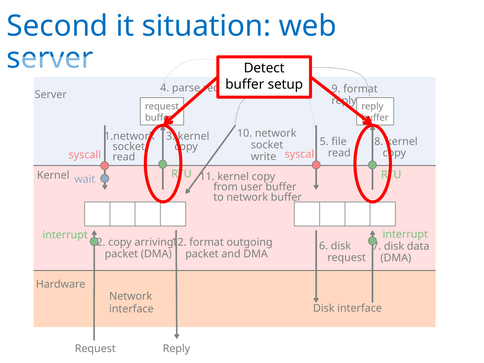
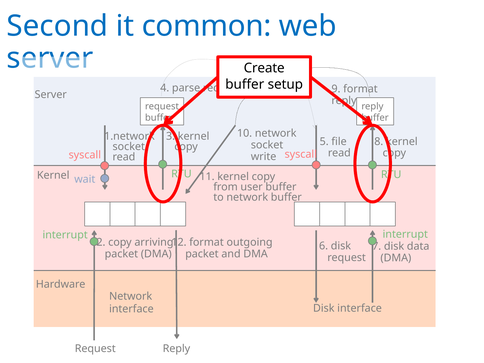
situation: situation -> common
Detect: Detect -> Create
